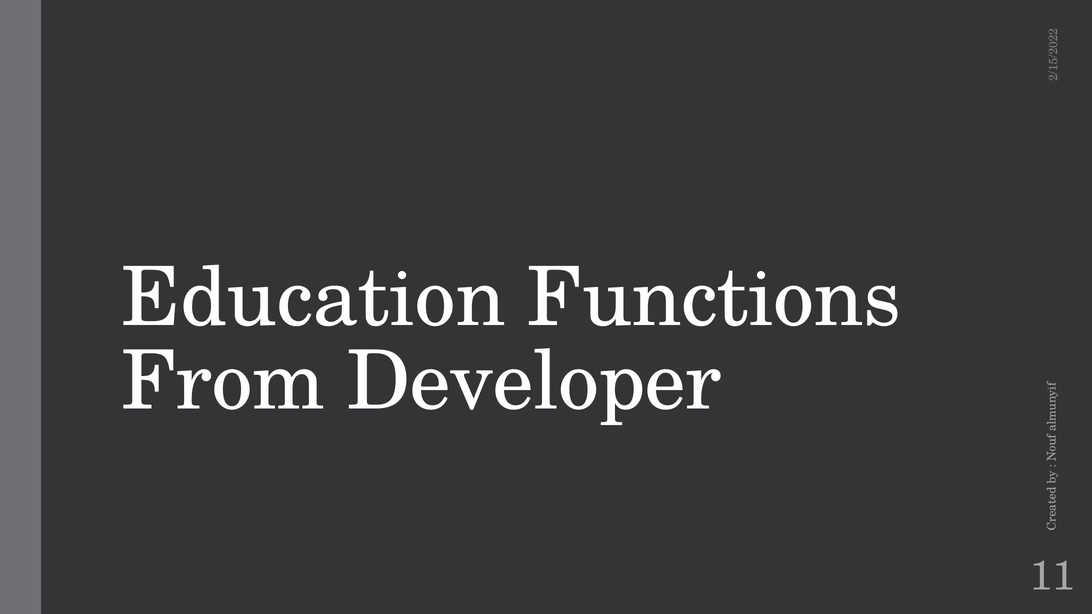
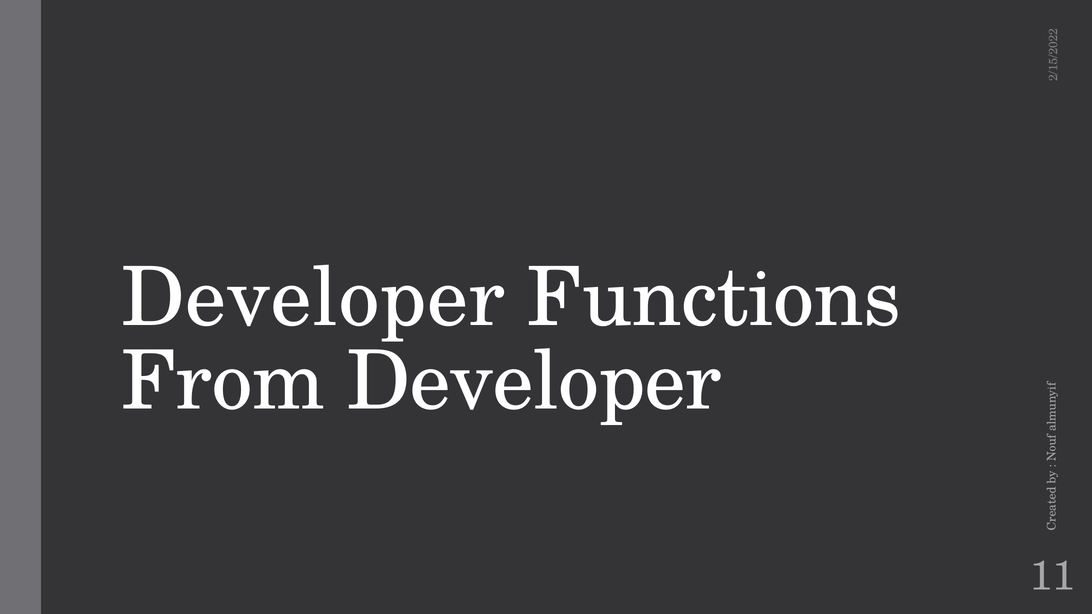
Education at (313, 299): Education -> Developer
